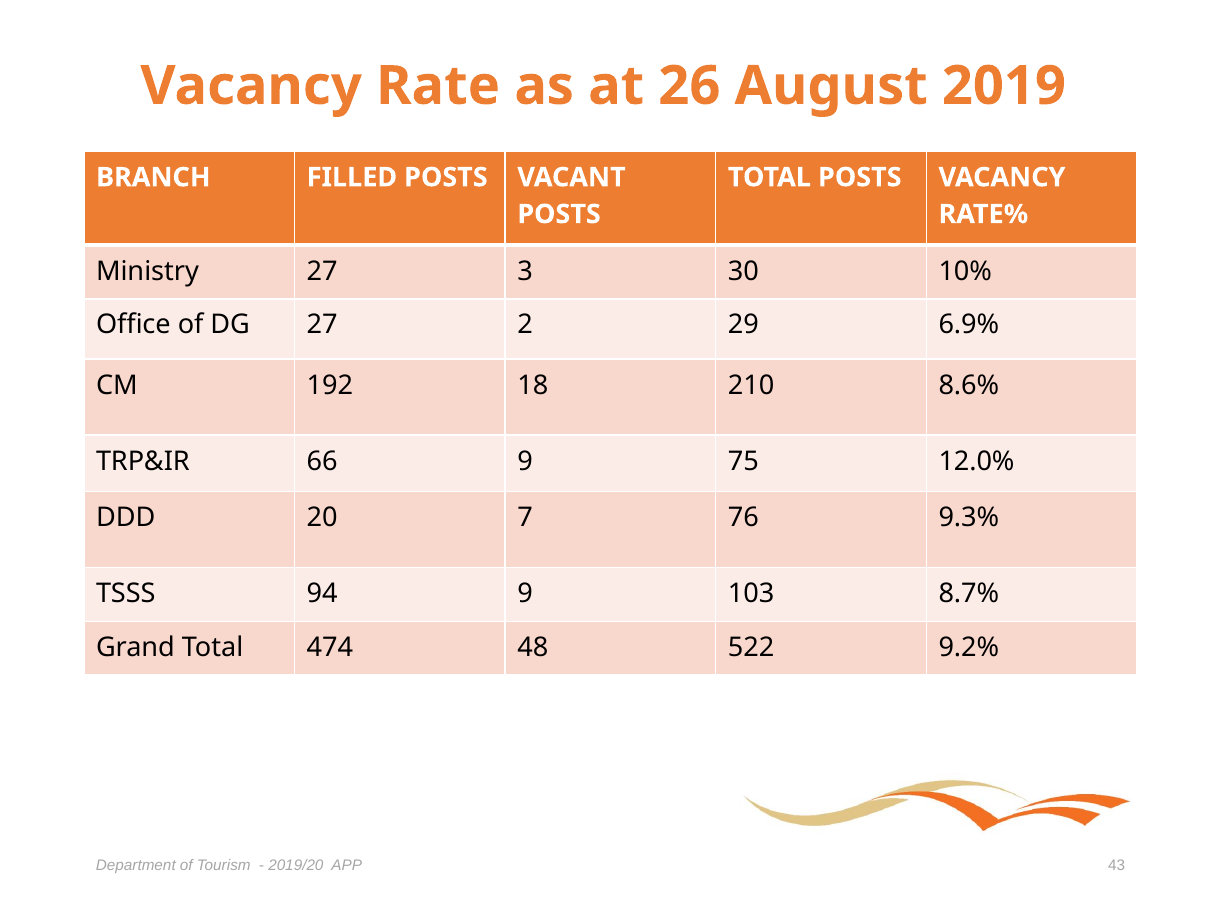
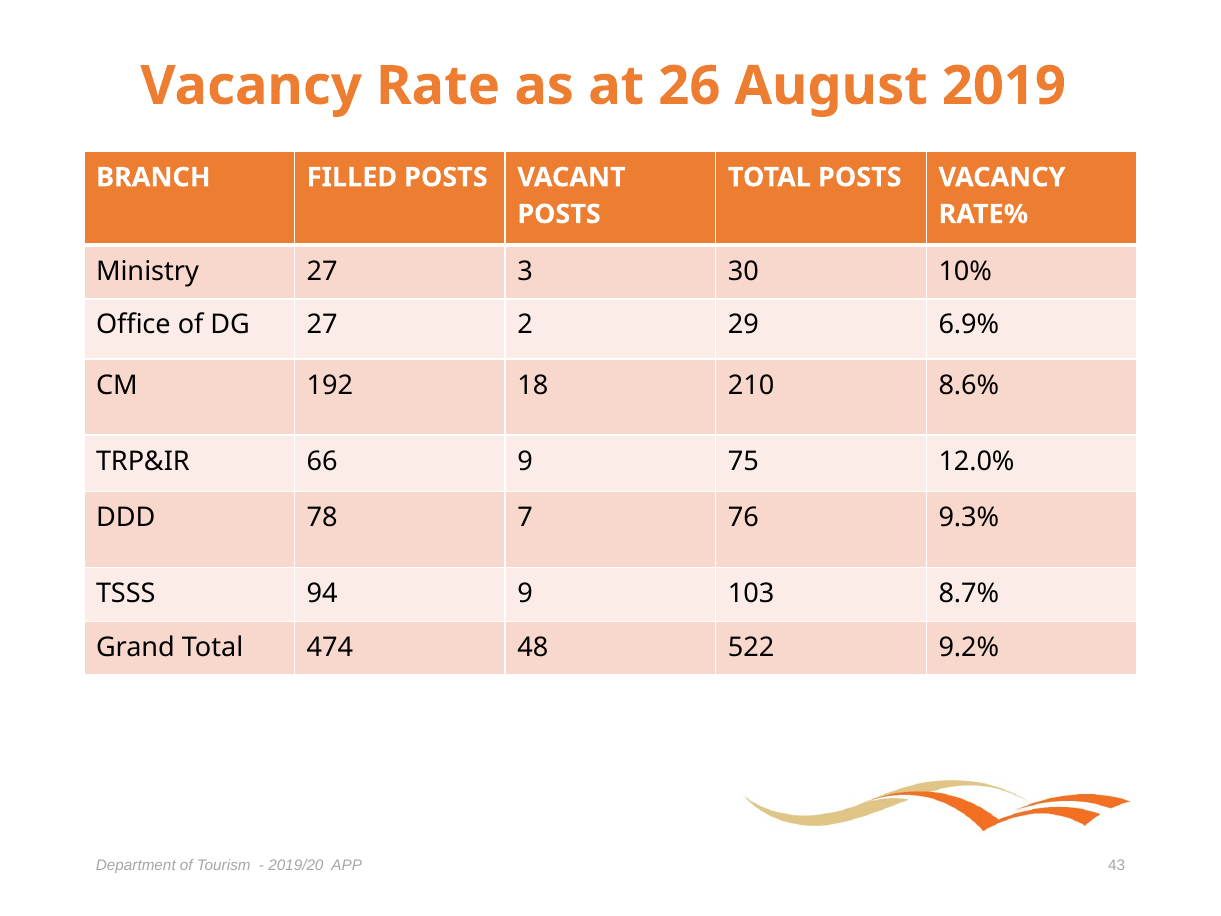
20: 20 -> 78
